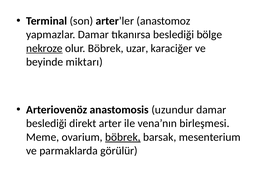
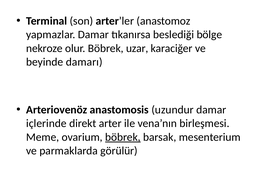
nekroze underline: present -> none
miktarı: miktarı -> damarı
beslediği at (46, 123): beslediği -> içlerinde
